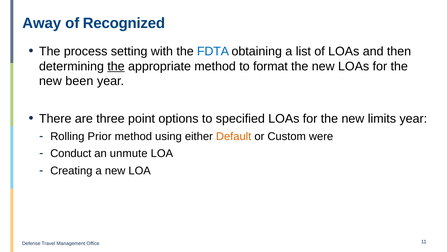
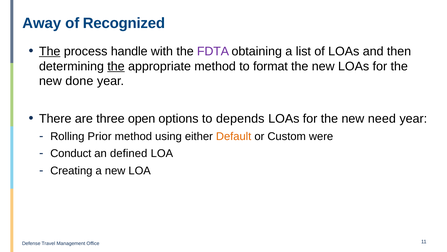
The at (50, 51) underline: none -> present
setting: setting -> handle
FDTA colour: blue -> purple
been: been -> done
point: point -> open
specified: specified -> depends
limits: limits -> need
unmute: unmute -> defined
